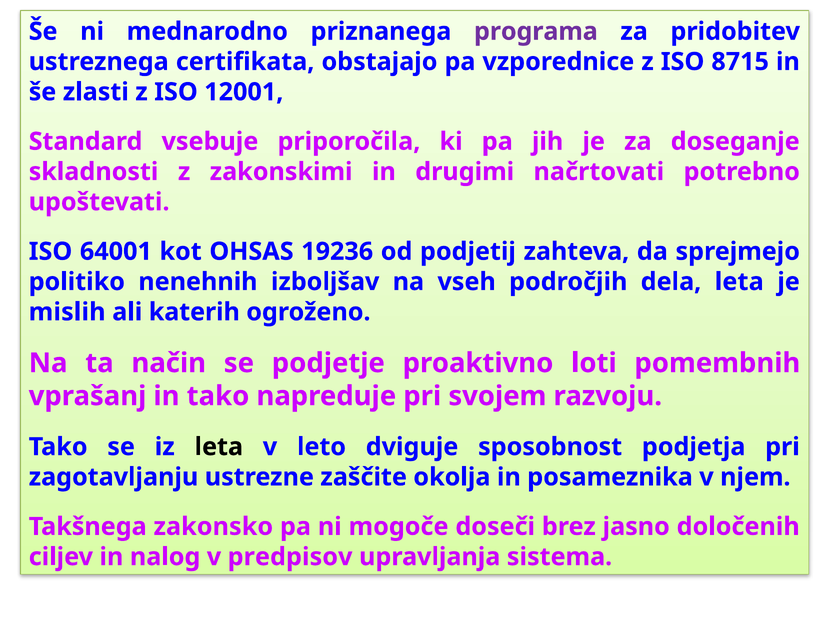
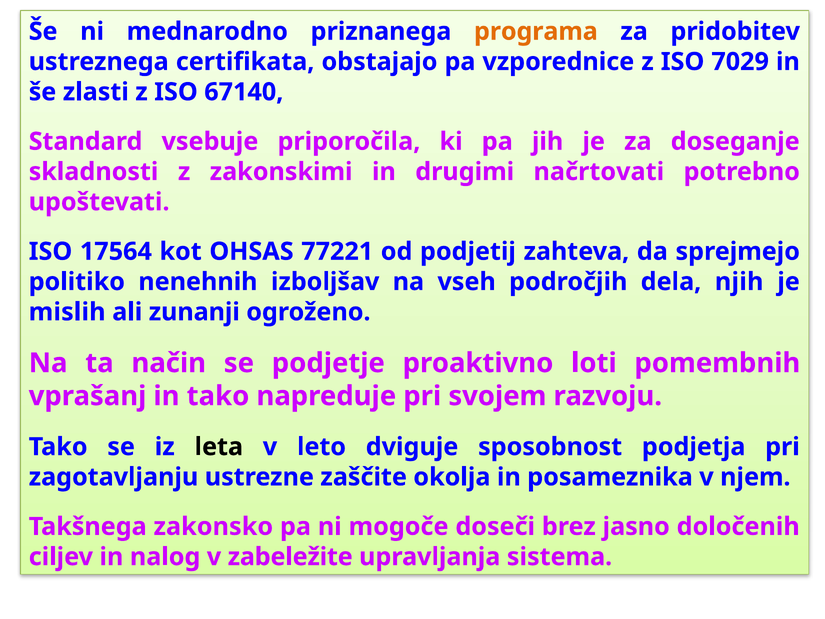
programa colour: purple -> orange
8715: 8715 -> 7029
12001: 12001 -> 67140
64001: 64001 -> 17564
19236: 19236 -> 77221
dela leta: leta -> njih
katerih: katerih -> zunanji
predpisov: predpisov -> zabeležite
